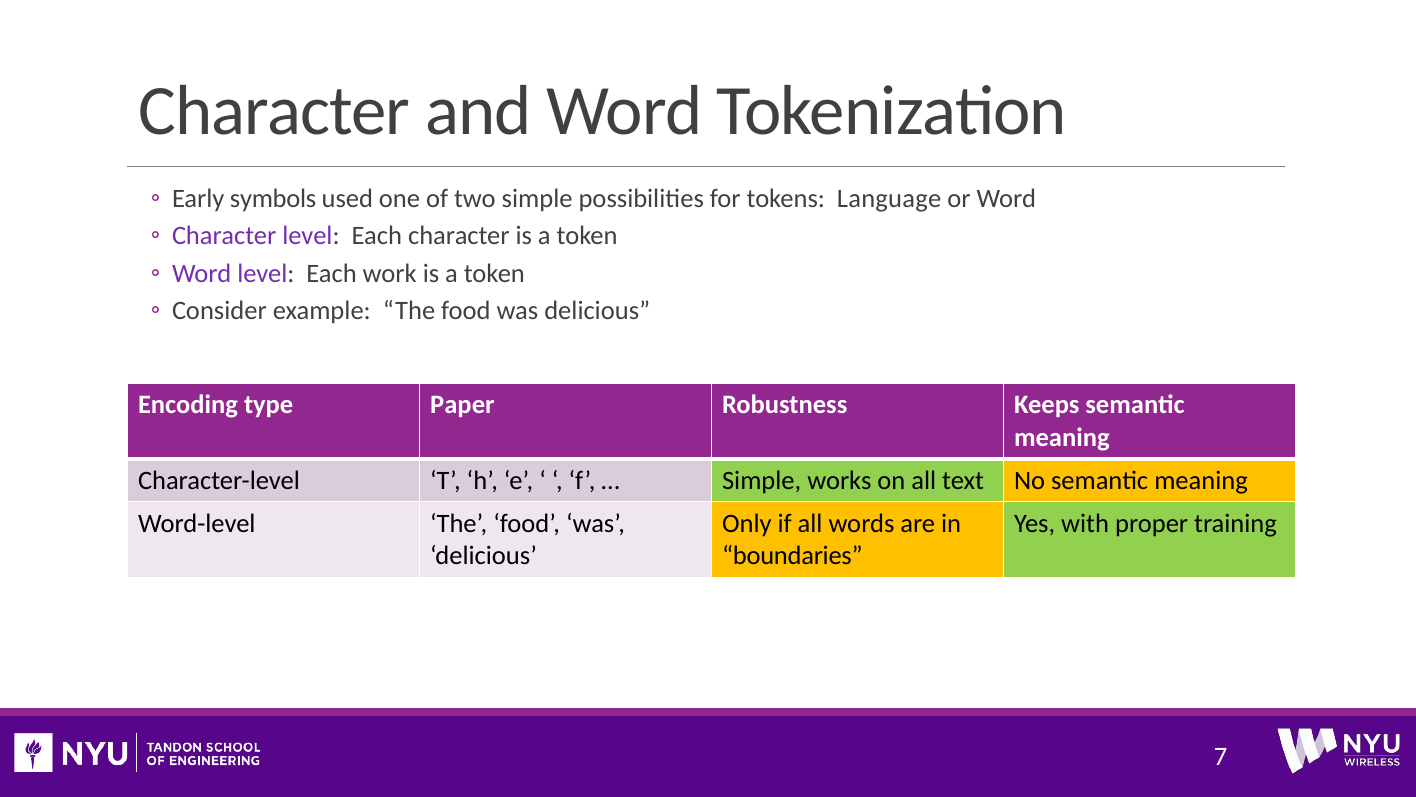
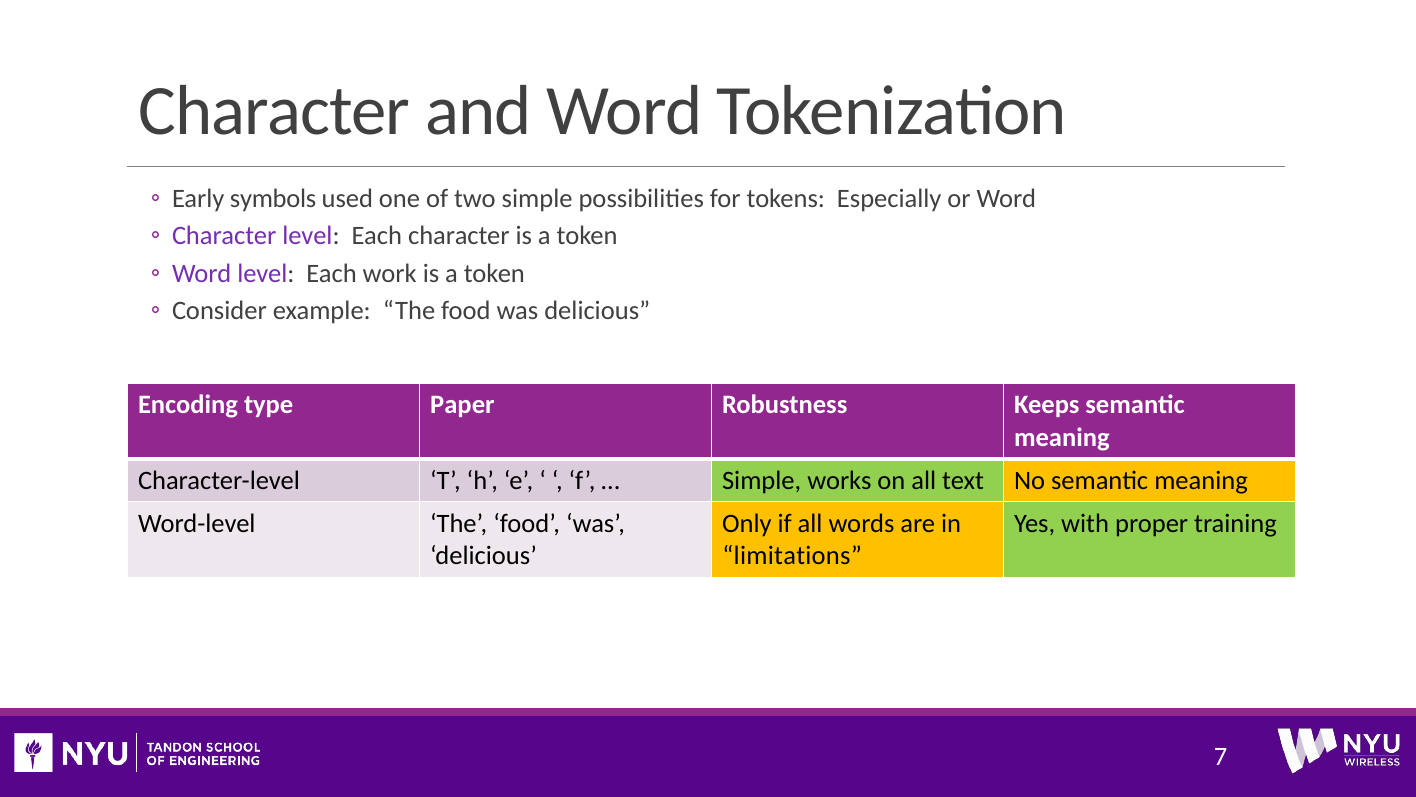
Language: Language -> Especially
boundaries: boundaries -> limitations
